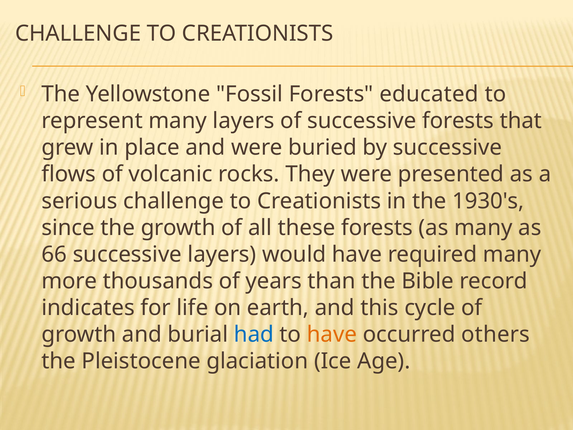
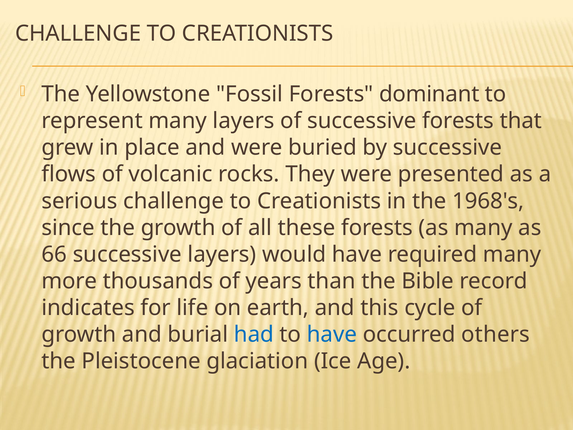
educated: educated -> dominant
1930's: 1930's -> 1968's
have at (332, 334) colour: orange -> blue
